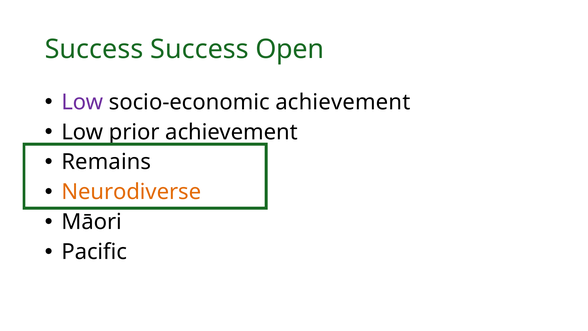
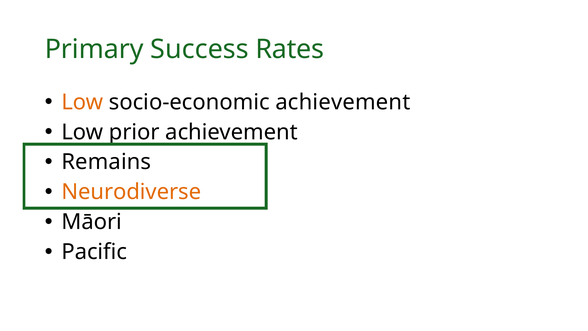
Success at (94, 49): Success -> Primary
Open: Open -> Rates
Low at (82, 102) colour: purple -> orange
